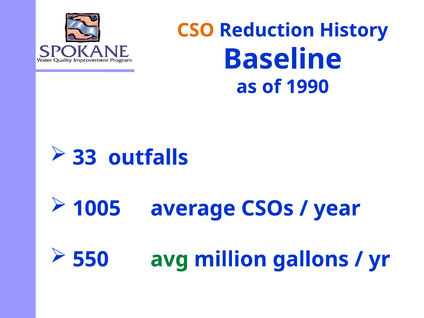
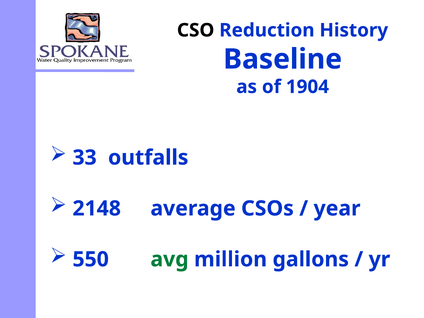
CSO colour: orange -> black
1990: 1990 -> 1904
1005: 1005 -> 2148
